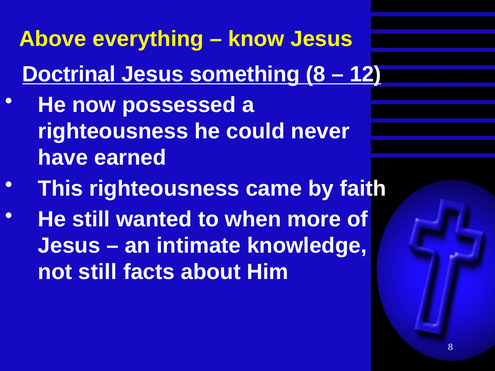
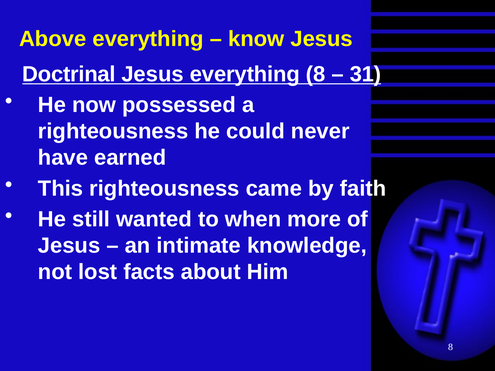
Jesus something: something -> everything
12: 12 -> 31
not still: still -> lost
